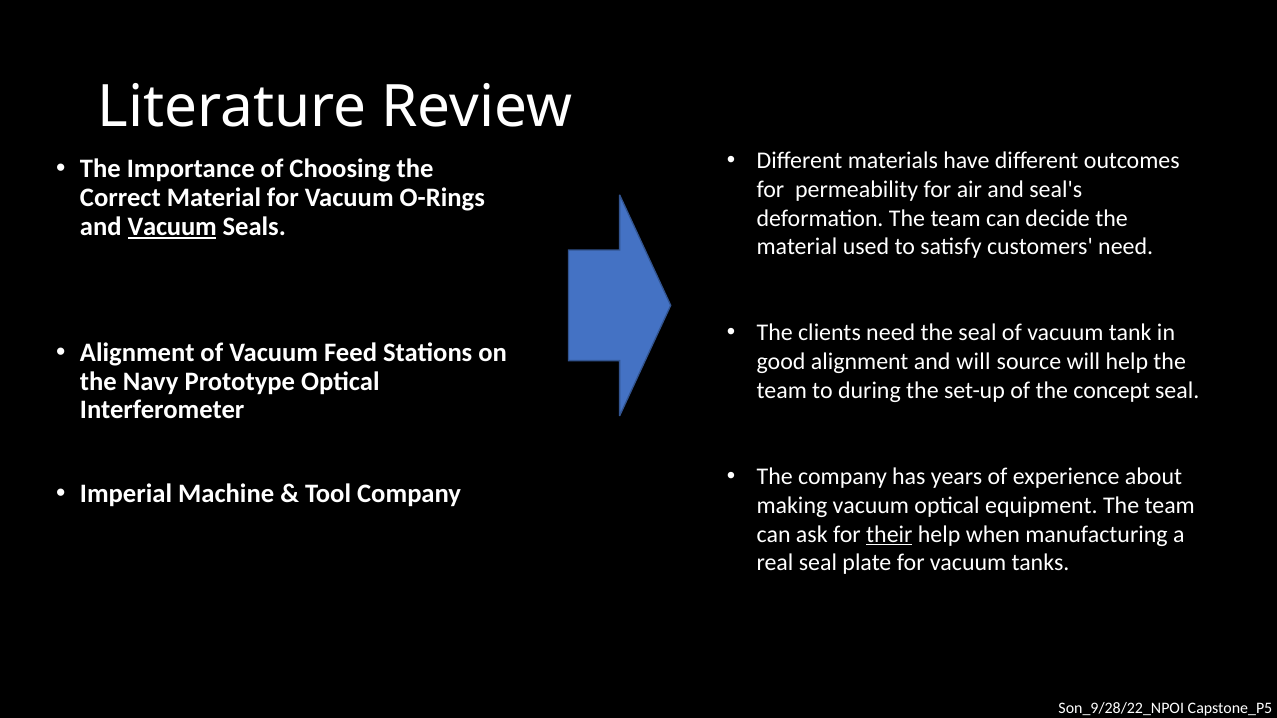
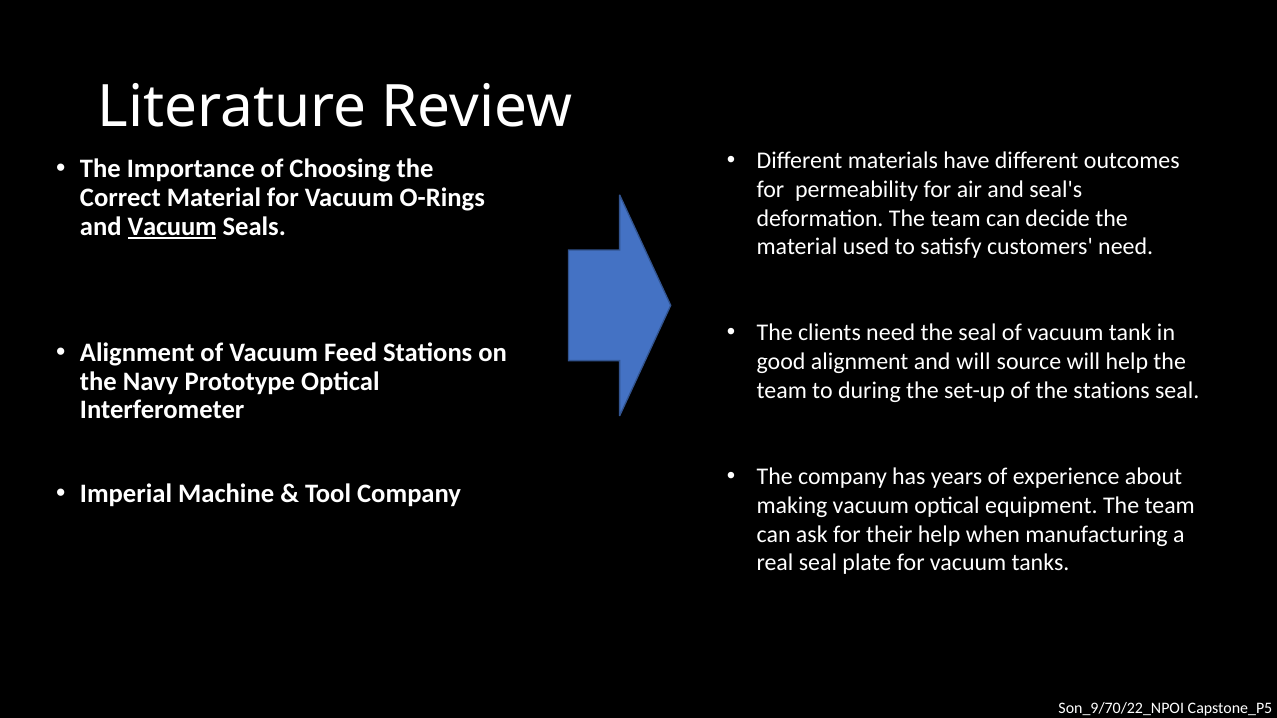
the concept: concept -> stations
their underline: present -> none
Son_9/28/22_NPOI: Son_9/28/22_NPOI -> Son_9/70/22_NPOI
